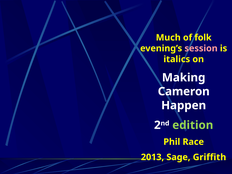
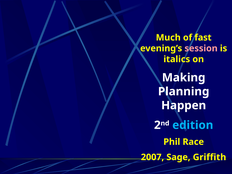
folk: folk -> fast
Cameron: Cameron -> Planning
edition colour: light green -> light blue
2013: 2013 -> 2007
